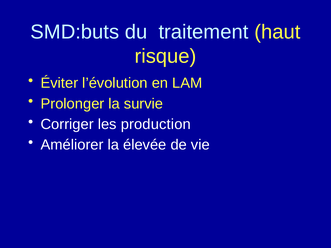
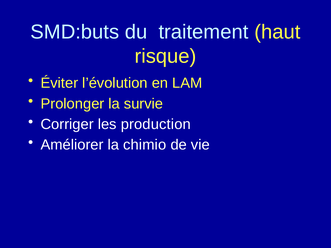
élevée: élevée -> chimio
